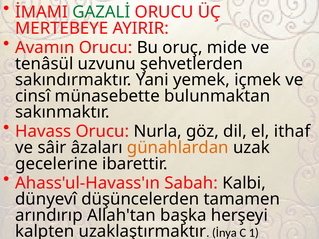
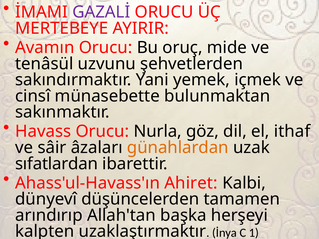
GAZALİ colour: green -> purple
gecelerine: gecelerine -> sıfatlardan
Sabah: Sabah -> Ahiret
